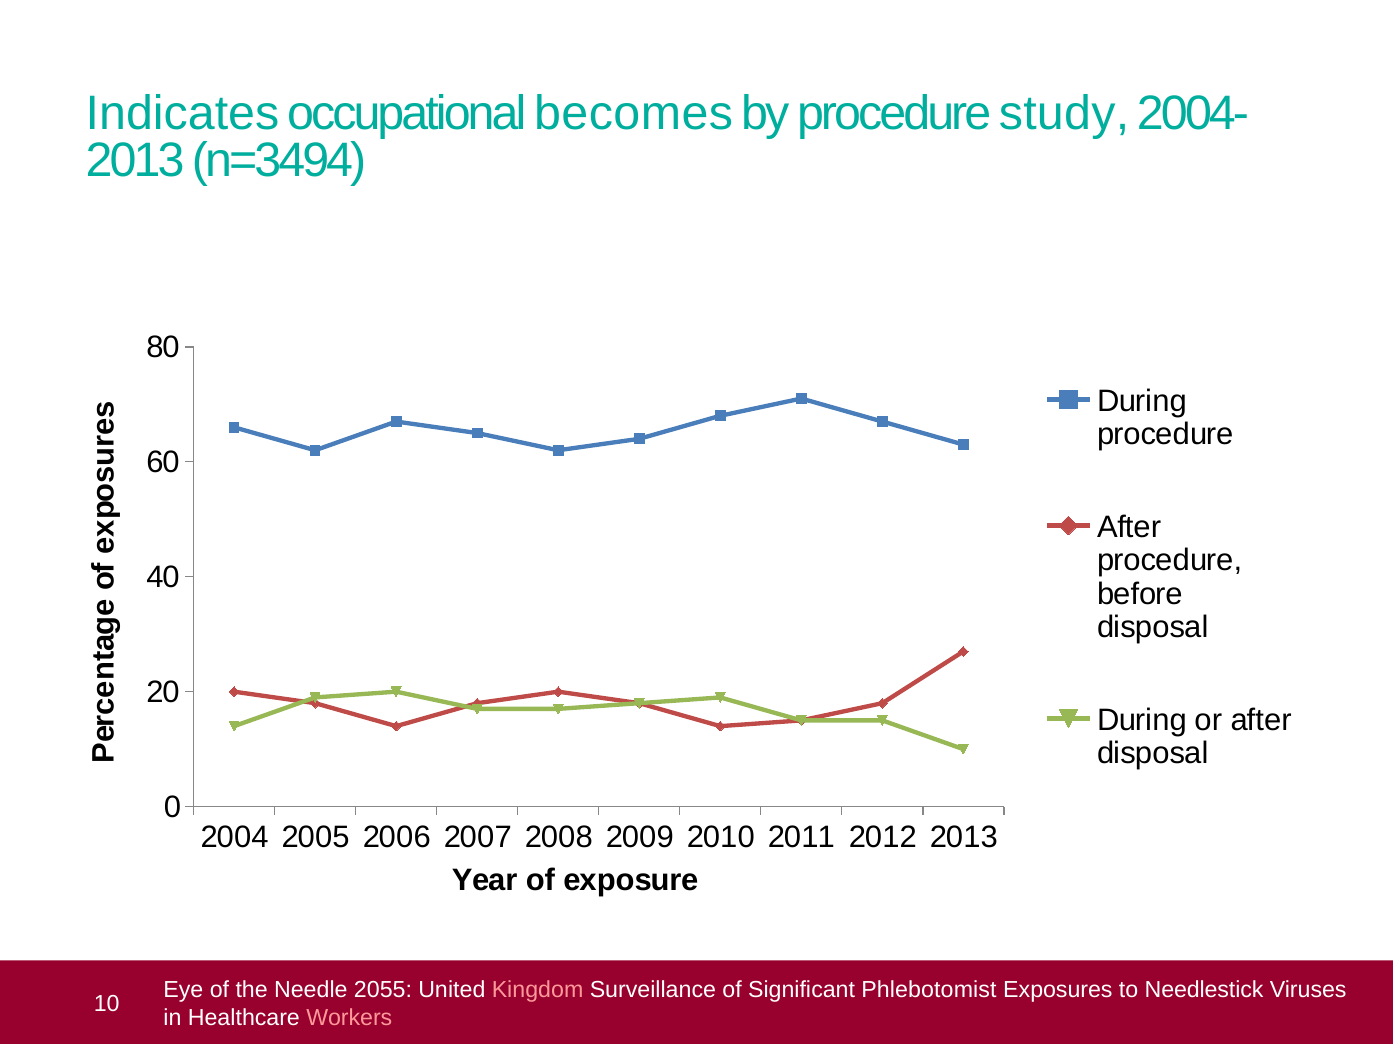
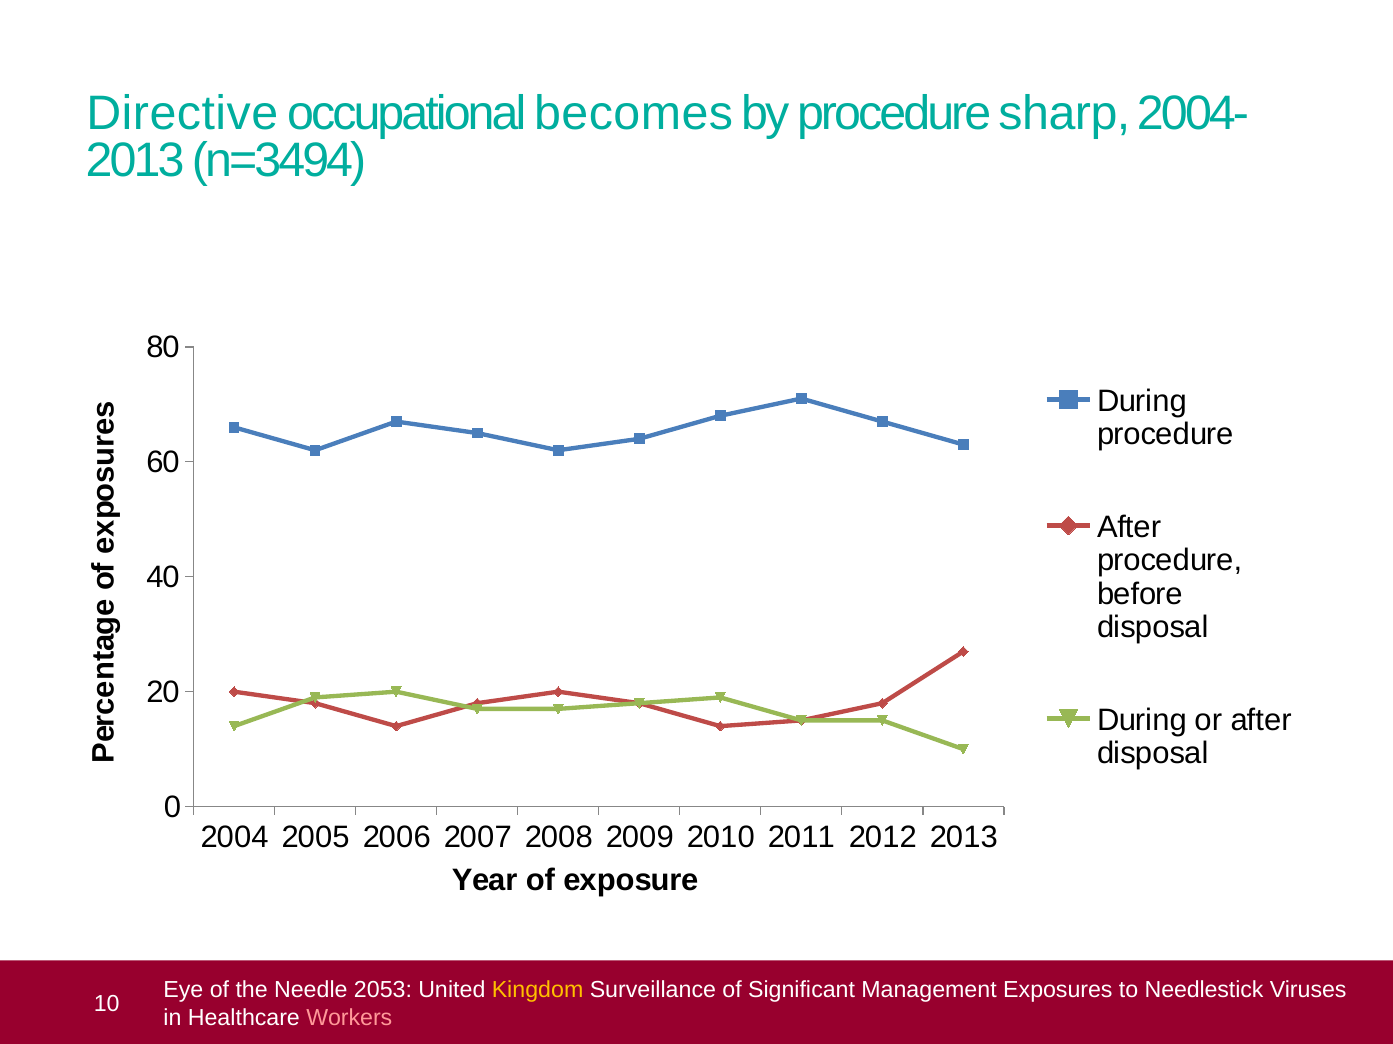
Indicates: Indicates -> Directive
study: study -> sharp
2055: 2055 -> 2053
Kingdom colour: pink -> yellow
Phlebotomist: Phlebotomist -> Management
